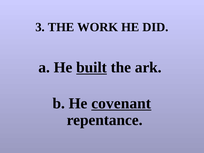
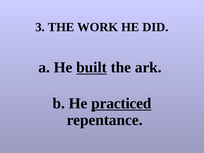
covenant: covenant -> practiced
